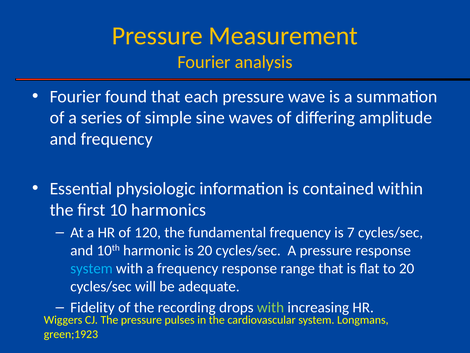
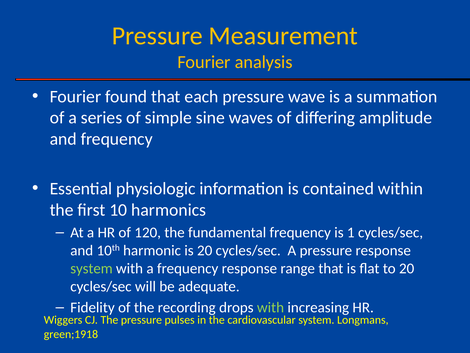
7: 7 -> 1
system at (91, 268) colour: light blue -> light green
green;1923: green;1923 -> green;1918
